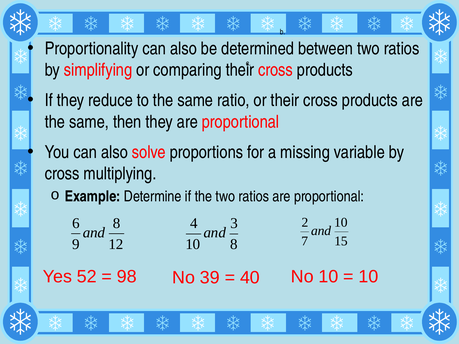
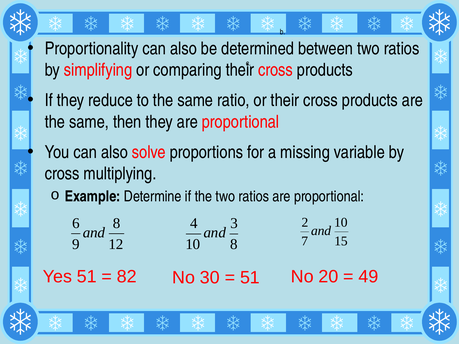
Yes 52: 52 -> 51
98: 98 -> 82
39: 39 -> 30
40 at (250, 278): 40 -> 51
No 10: 10 -> 20
10 at (369, 277): 10 -> 49
